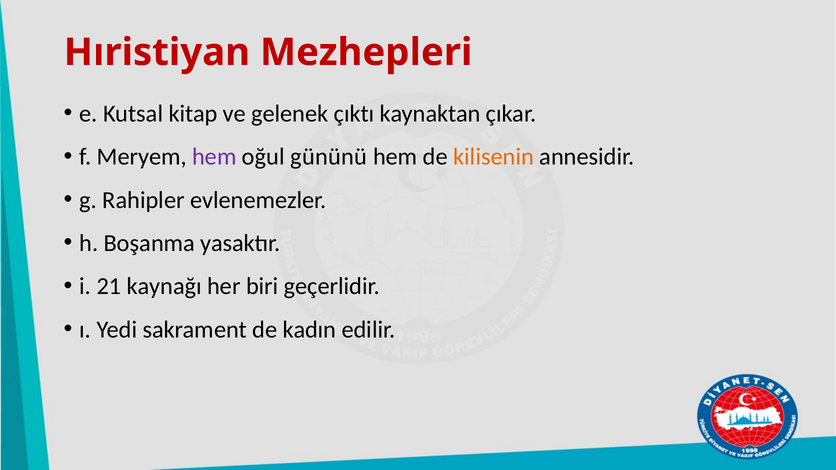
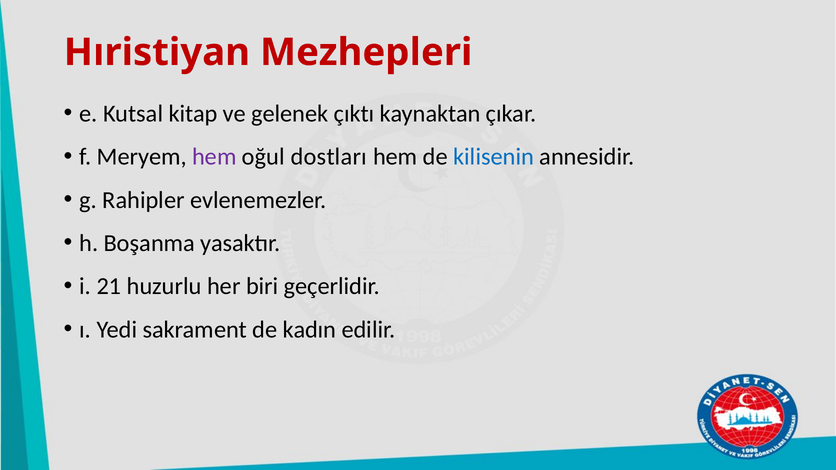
gününü: gününü -> dostları
kilisenin colour: orange -> blue
kaynağı: kaynağı -> huzurlu
